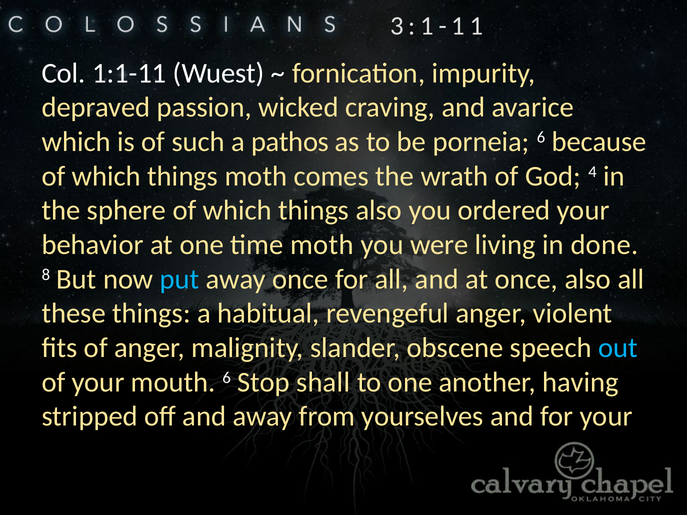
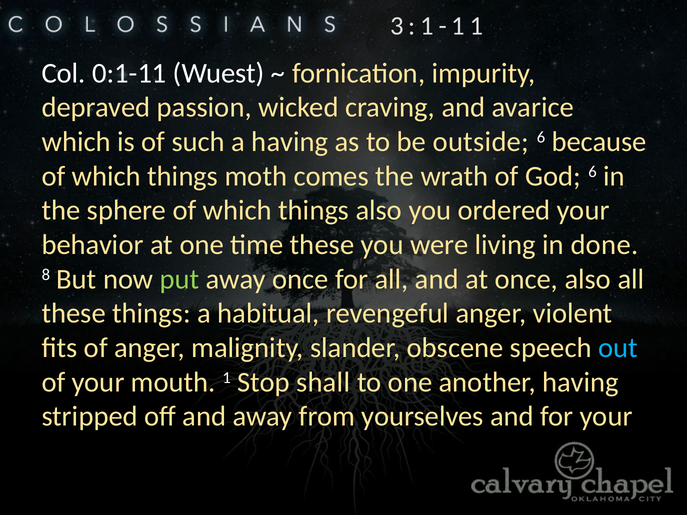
1:1-11: 1:1-11 -> 0:1-11
a pathos: pathos -> having
porneia: porneia -> outside
God 4: 4 -> 6
time moth: moth -> these
put colour: light blue -> light green
mouth 6: 6 -> 1
